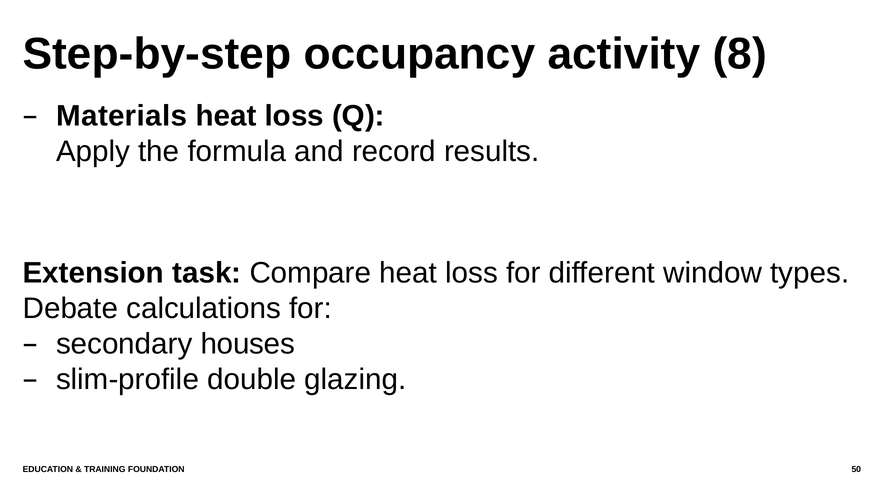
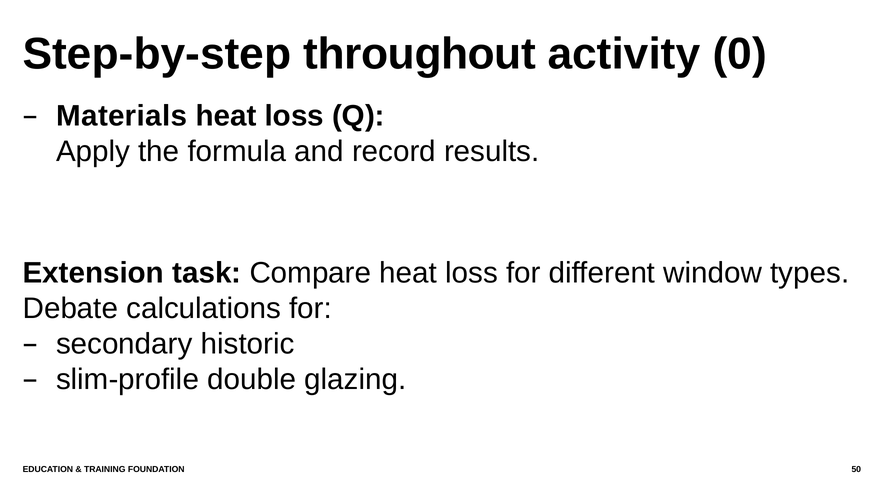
occupancy: occupancy -> throughout
8: 8 -> 0
houses: houses -> historic
